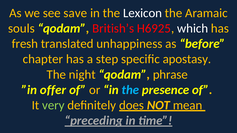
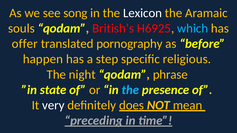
save: save -> song
which colour: white -> light blue
fresh: fresh -> offer
unhappiness: unhappiness -> pornography
chapter: chapter -> happen
apostasy: apostasy -> religious
offer: offer -> state
very colour: light green -> white
